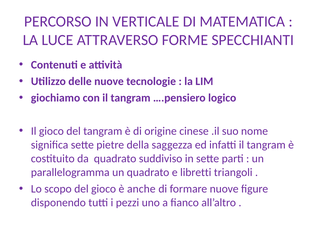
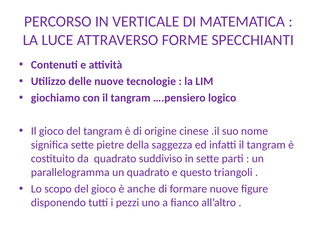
libretti: libretti -> questo
